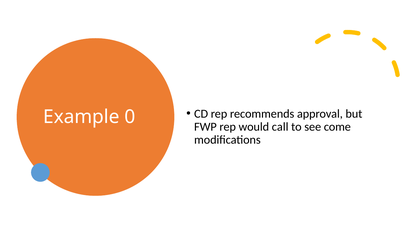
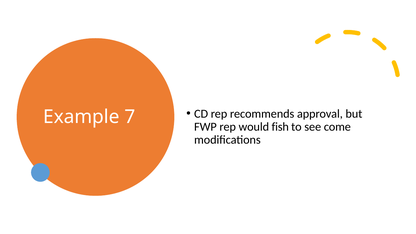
0: 0 -> 7
call: call -> fish
